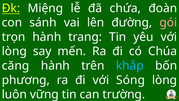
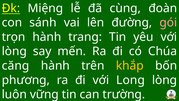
chứa: chứa -> cùng
khắp colour: light blue -> yellow
Sóng: Sóng -> Long
